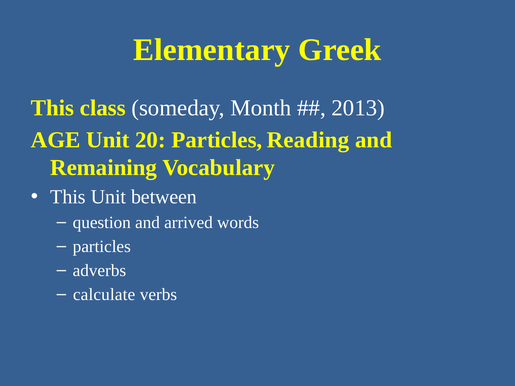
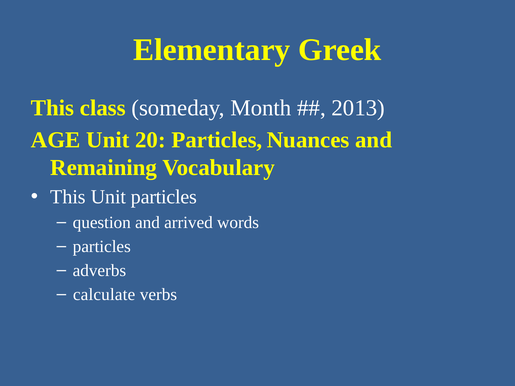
Reading: Reading -> Nuances
Unit between: between -> particles
